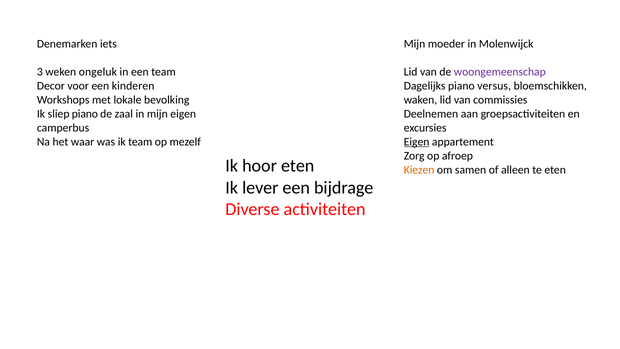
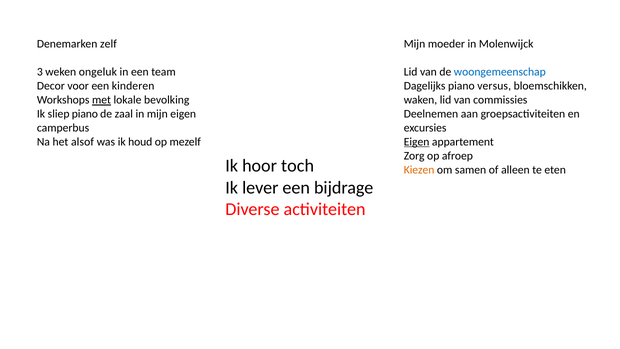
iets: iets -> zelf
woongemeenschap colour: purple -> blue
met underline: none -> present
waar: waar -> alsof
ik team: team -> houd
hoor eten: eten -> toch
